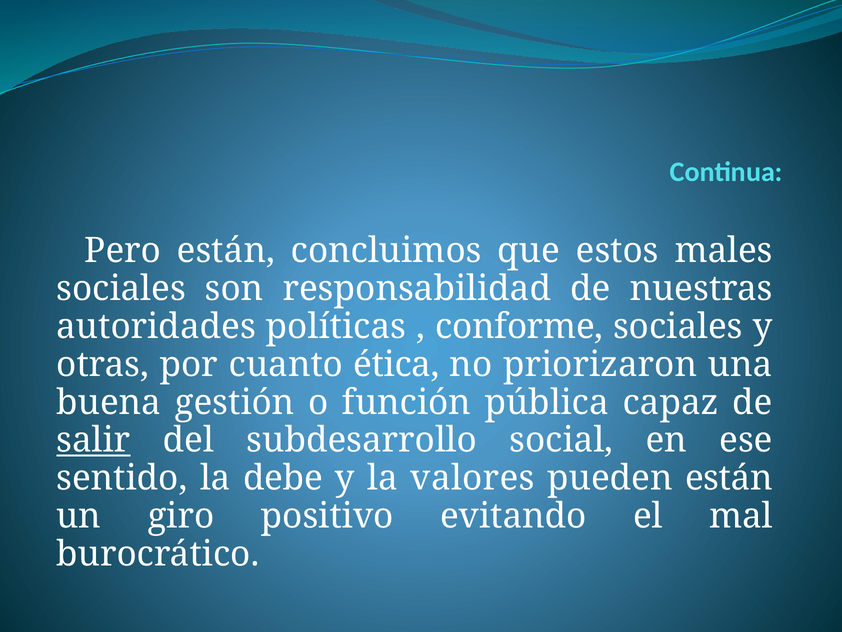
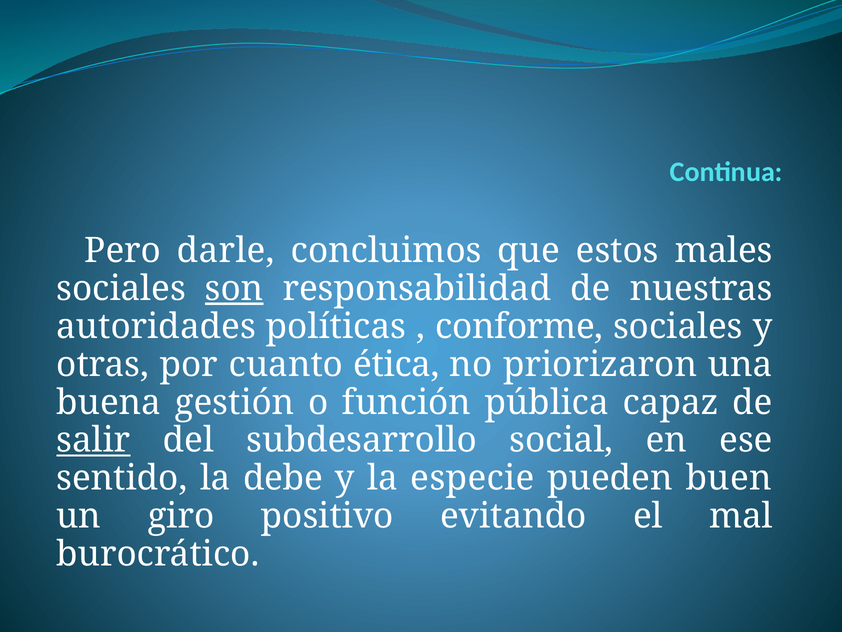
Pero están: están -> darle
son underline: none -> present
valores: valores -> especie
pueden están: están -> buen
